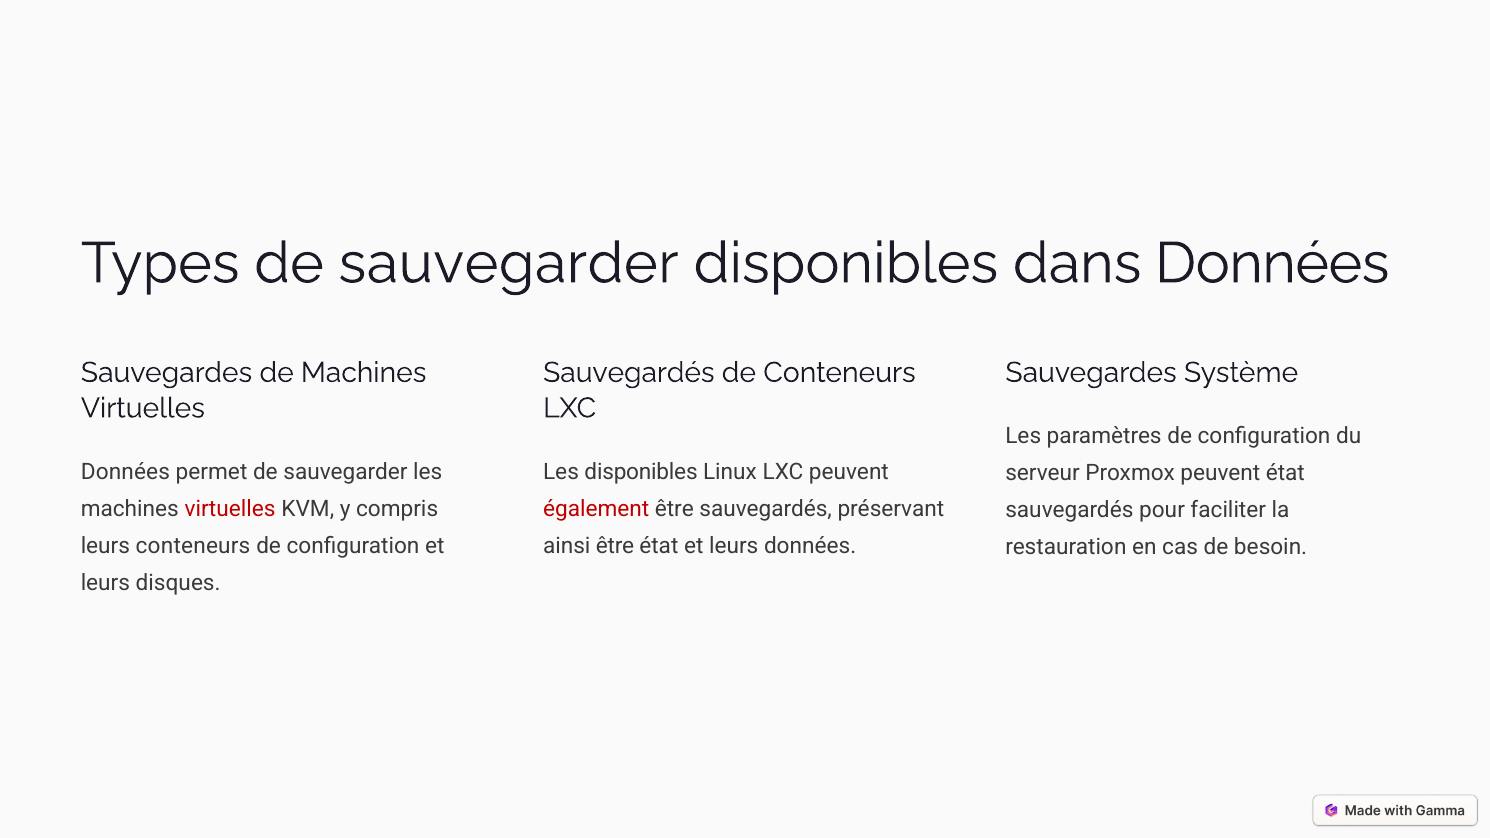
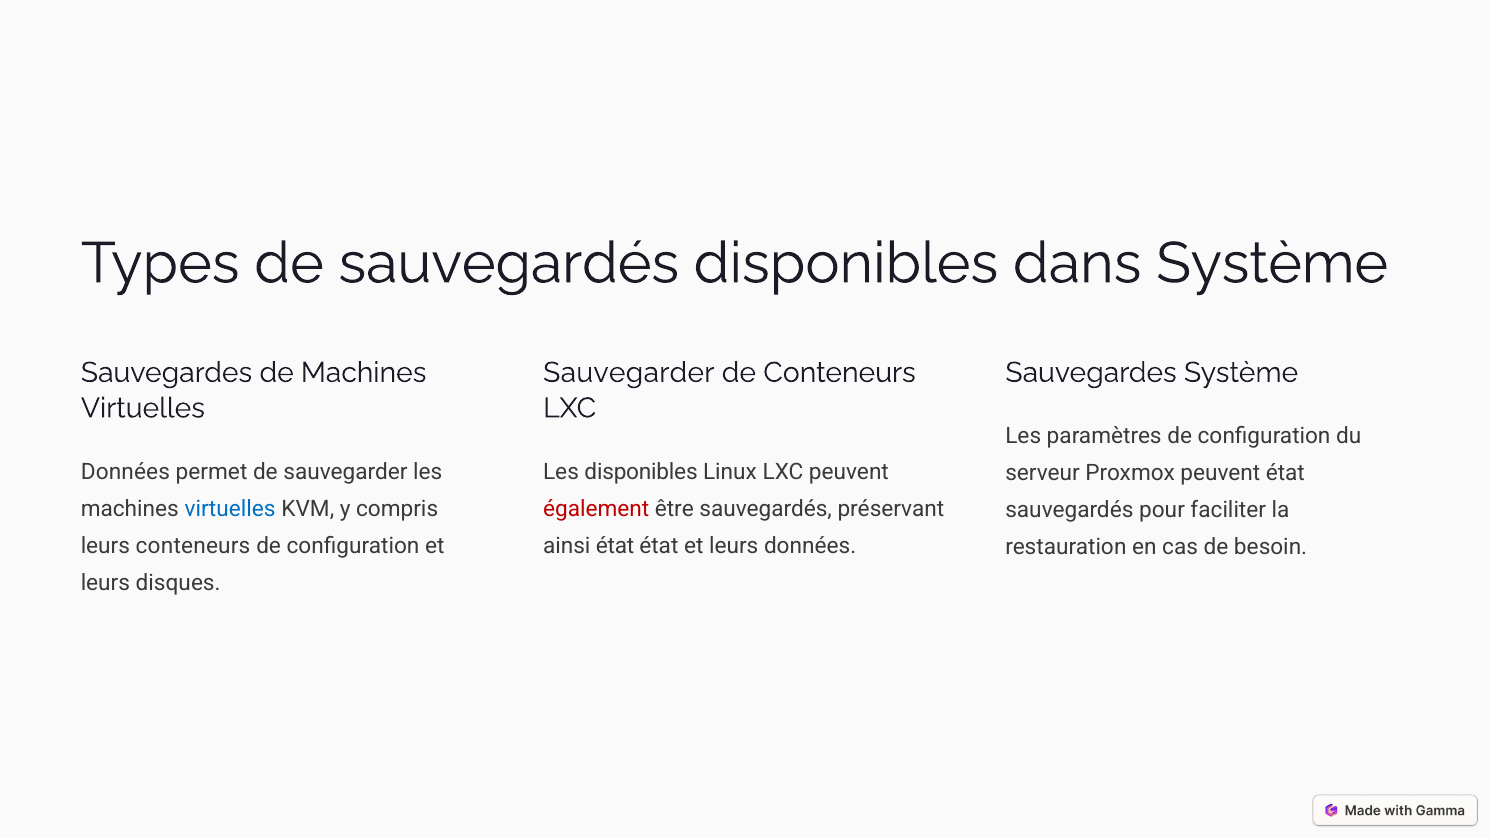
Types de sauvegarder: sauvegarder -> sauvegardés
dans Données: Données -> Système
Sauvegardés at (629, 373): Sauvegardés -> Sauvegarder
virtuelles at (230, 509) colour: red -> blue
ainsi être: être -> état
